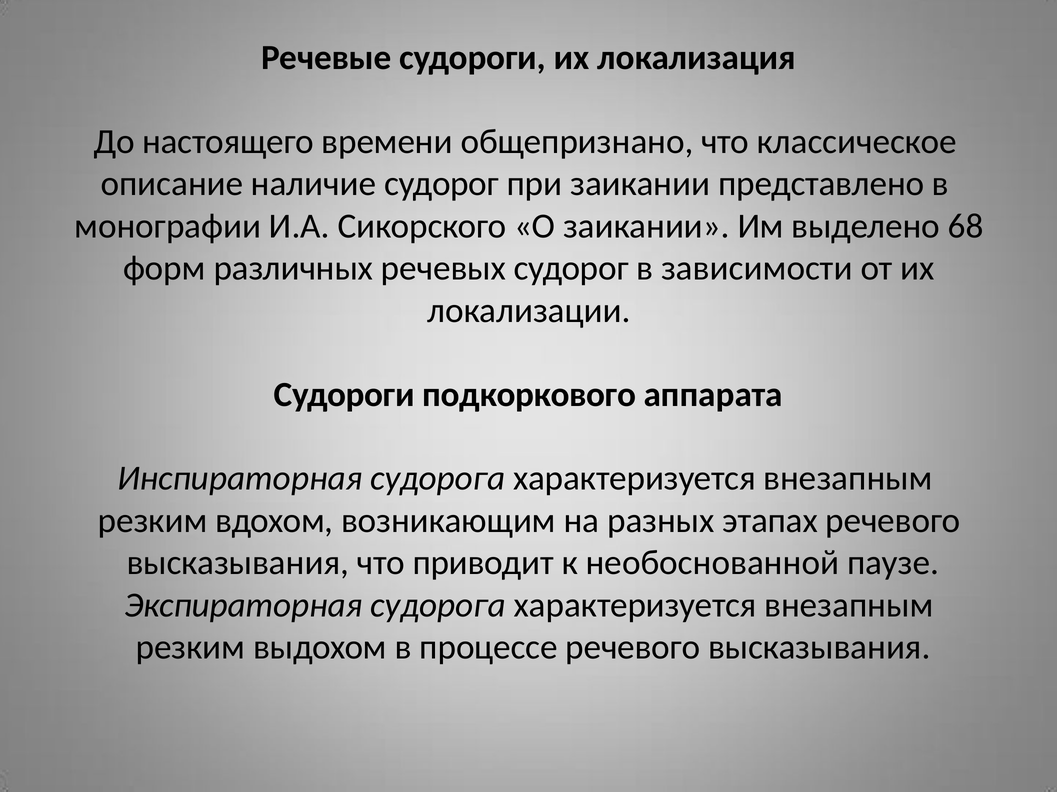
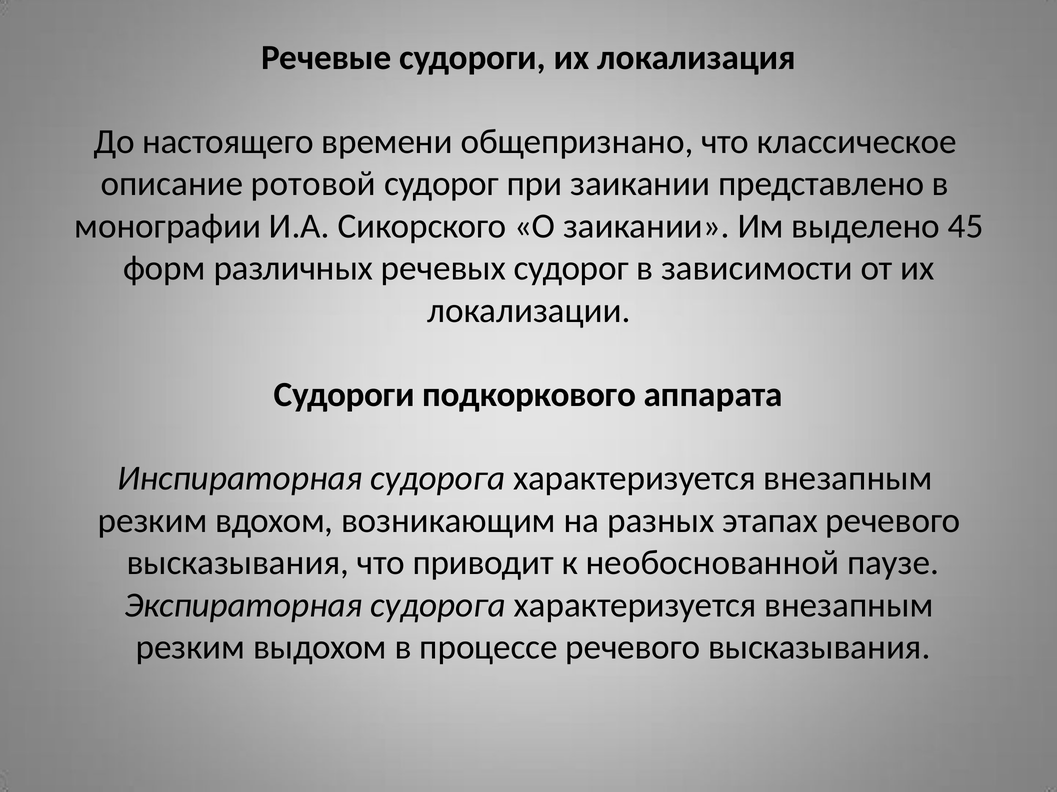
наличие: наличие -> ротовой
68: 68 -> 45
